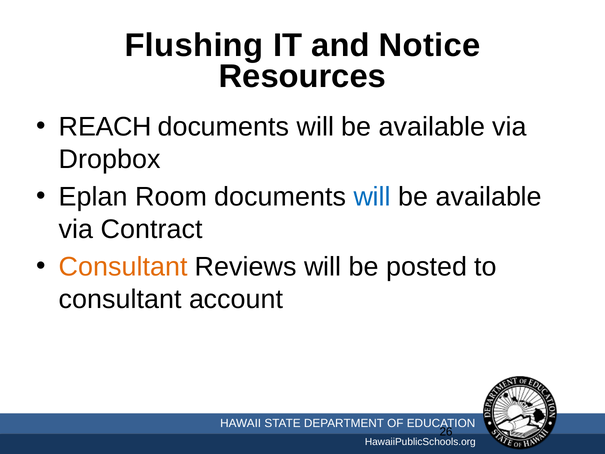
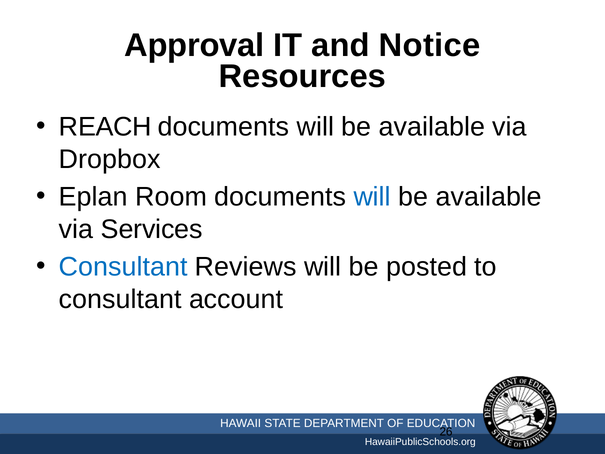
Flushing: Flushing -> Approval
Contract: Contract -> Services
Consultant at (123, 267) colour: orange -> blue
